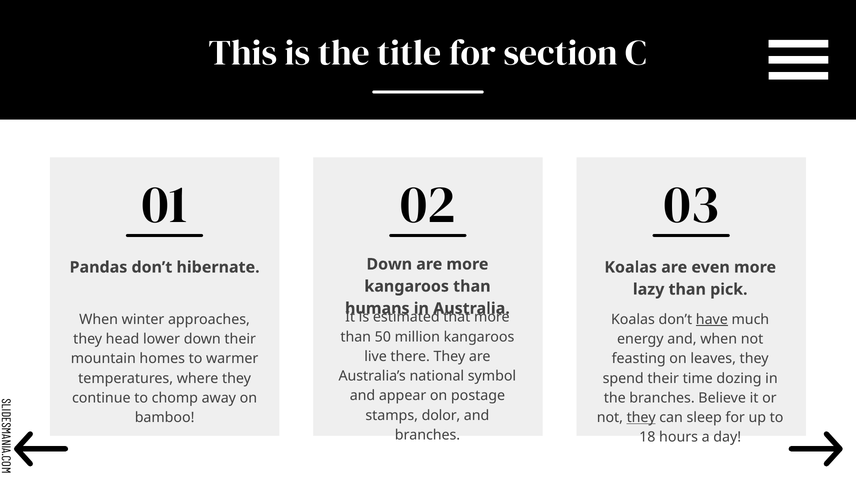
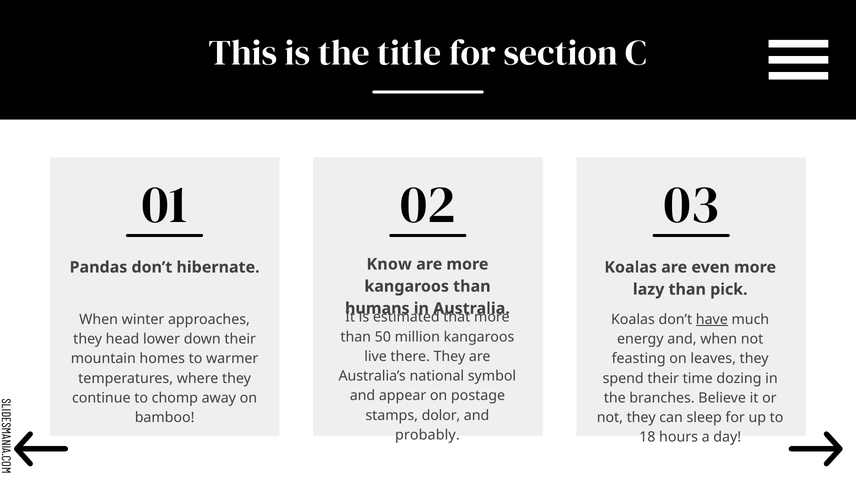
Down at (389, 265): Down -> Know
they at (641, 418) underline: present -> none
branches at (427, 435): branches -> probably
